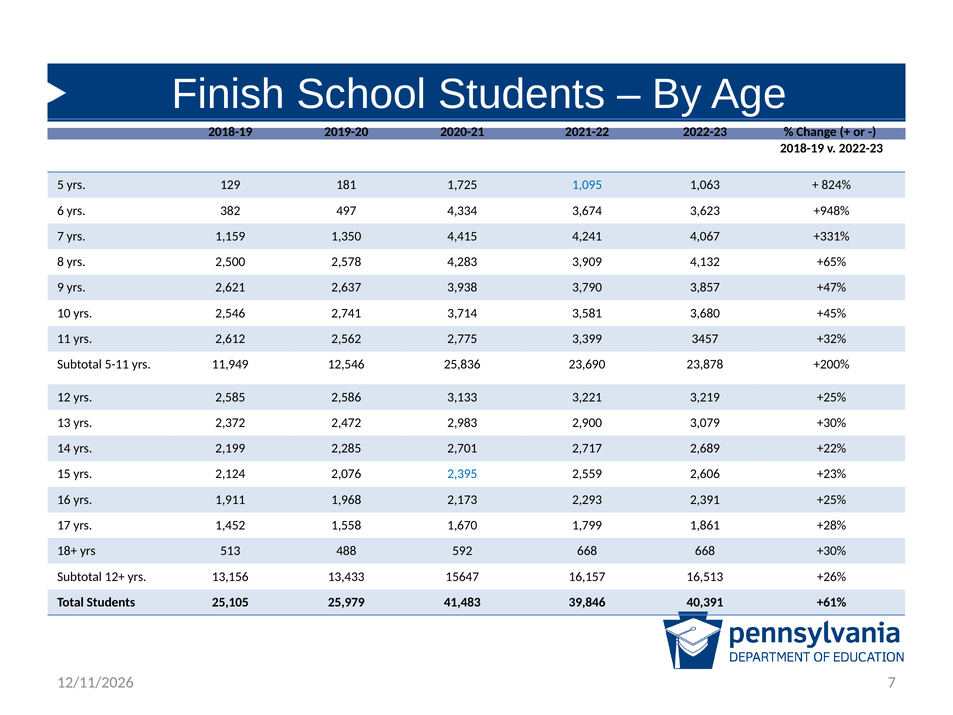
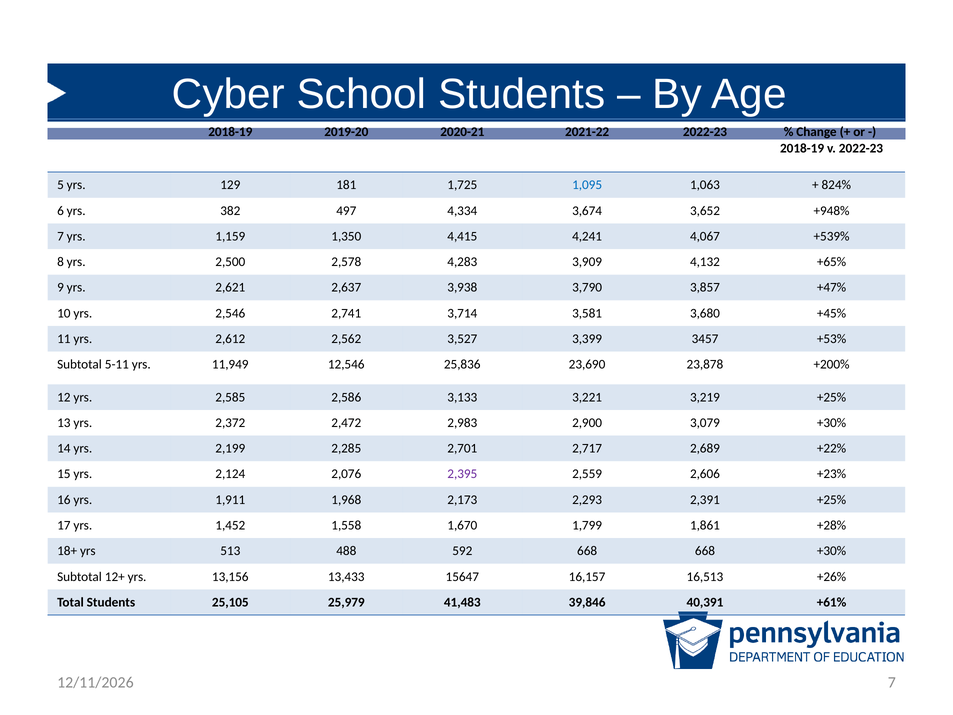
Finish: Finish -> Cyber
3,623: 3,623 -> 3,652
+331%: +331% -> +539%
2,775: 2,775 -> 3,527
+32%: +32% -> +53%
2,395 colour: blue -> purple
